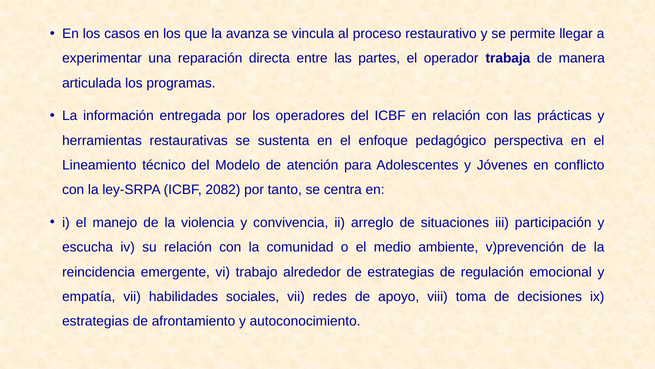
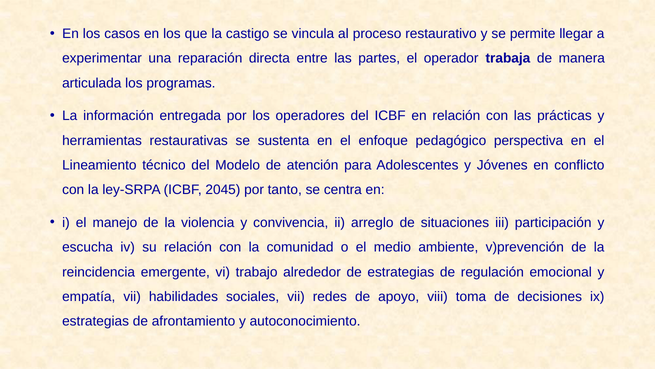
avanza: avanza -> castigo
2082: 2082 -> 2045
